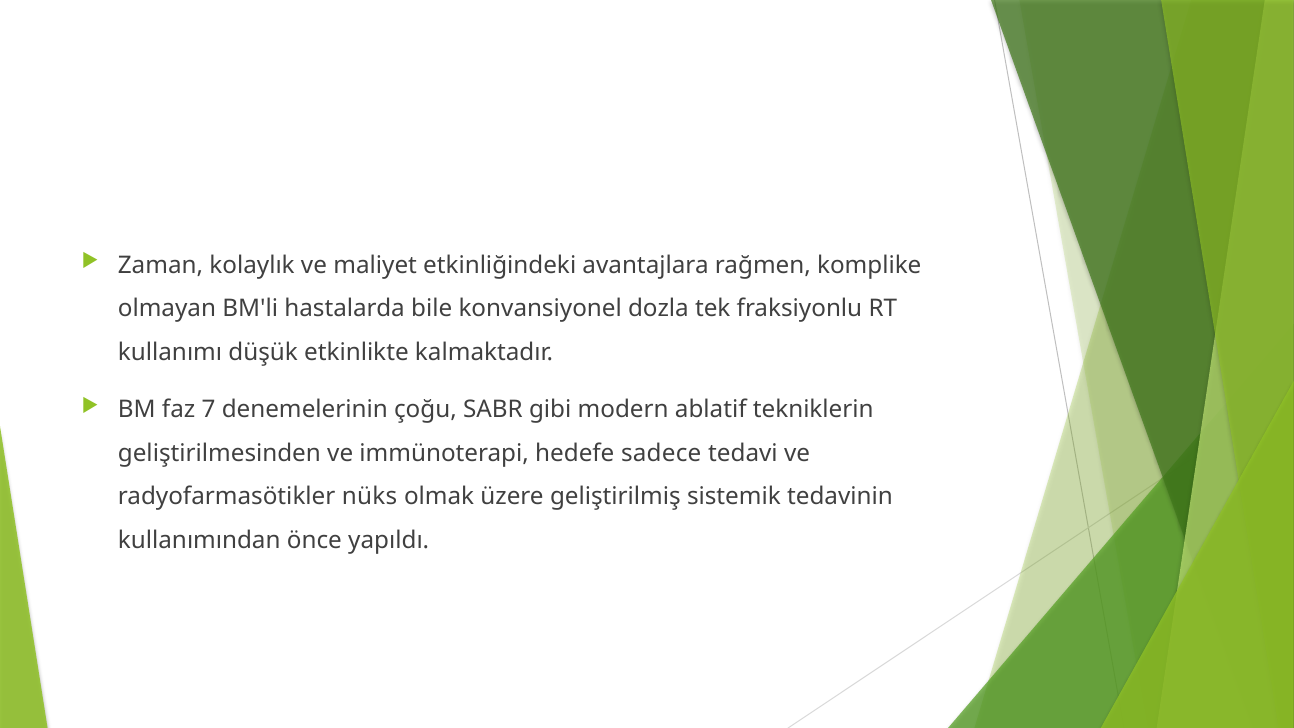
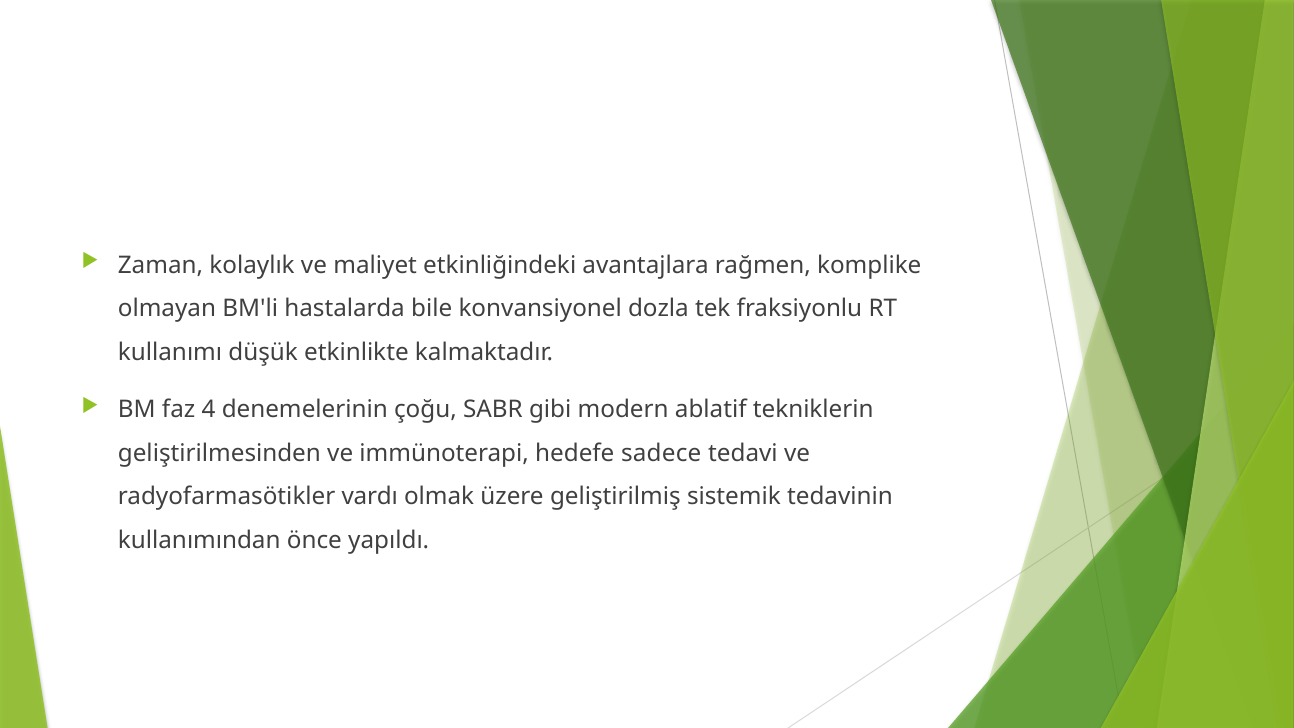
7: 7 -> 4
nüks: nüks -> vardı
